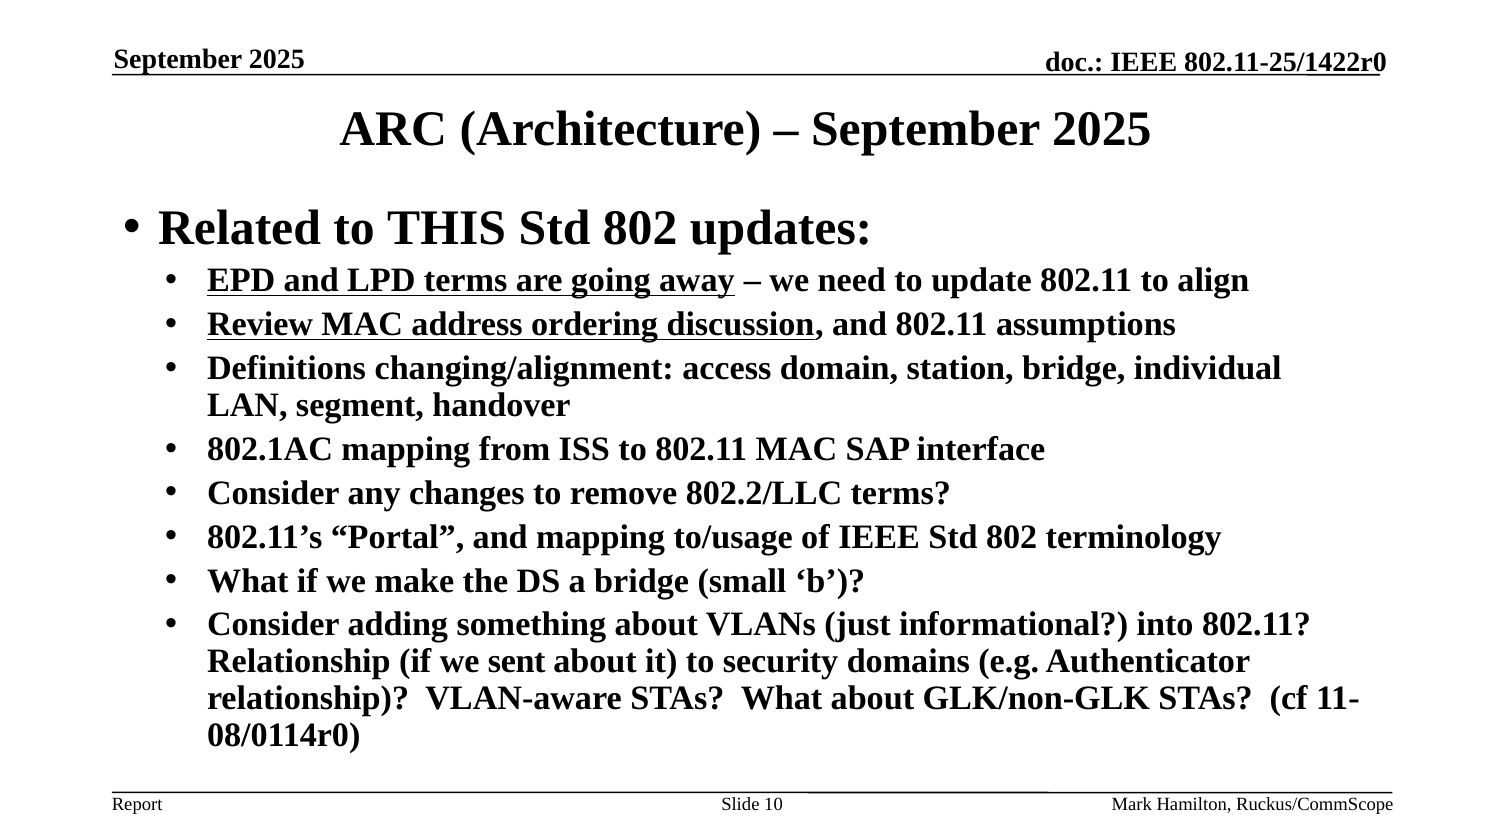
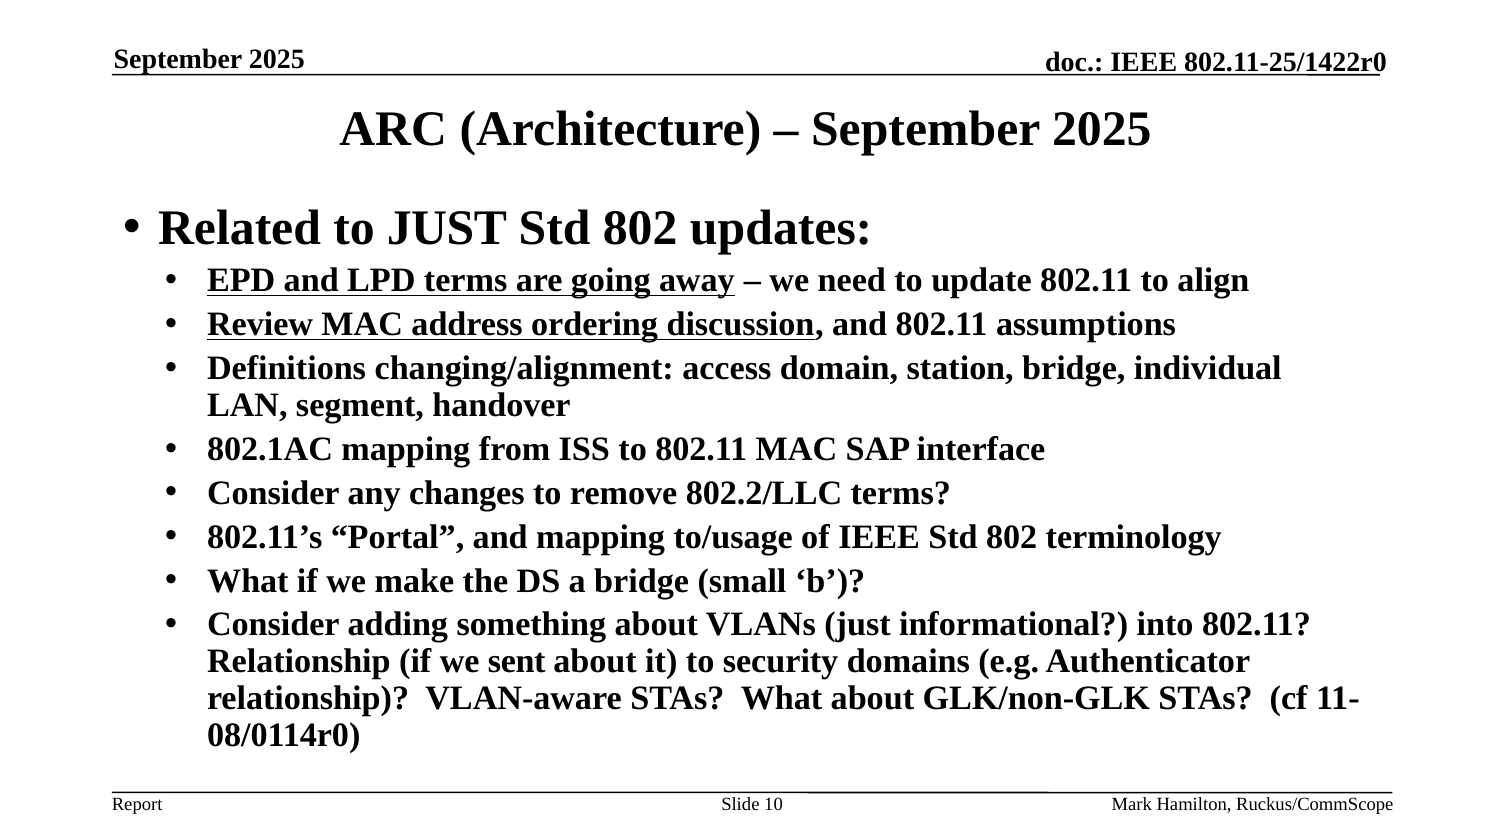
to THIS: THIS -> JUST
